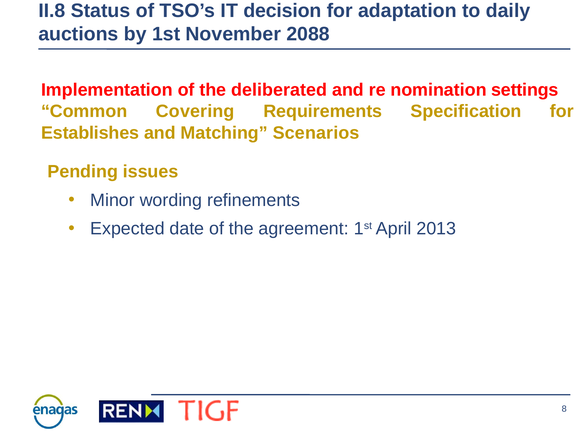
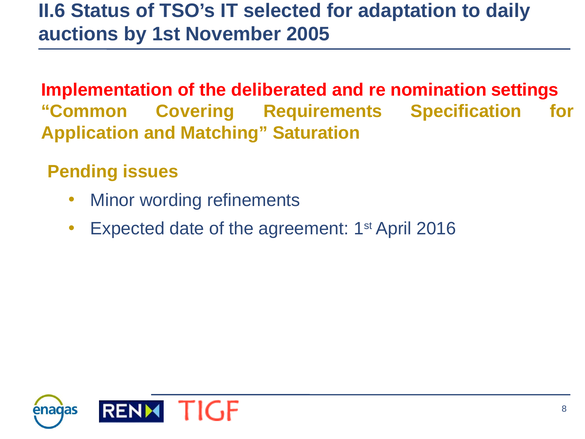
II.8: II.8 -> II.6
decision: decision -> selected
2088: 2088 -> 2005
Establishes: Establishes -> Application
Scenarios: Scenarios -> Saturation
2013: 2013 -> 2016
